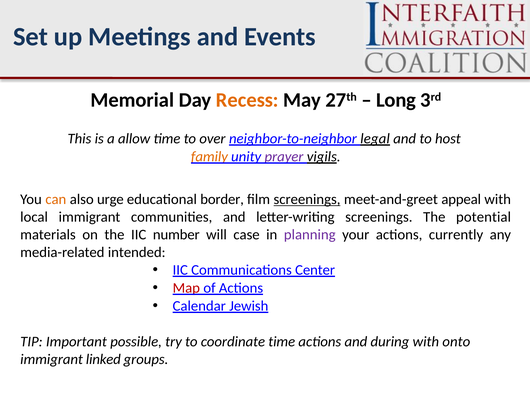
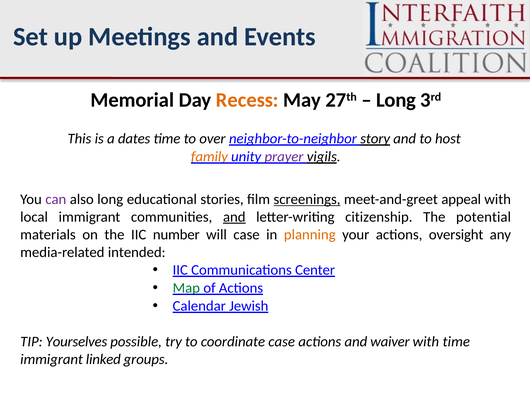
allow: allow -> dates
legal: legal -> story
can colour: orange -> purple
also urge: urge -> long
border: border -> stories
and at (234, 217) underline: none -> present
letter-writing screenings: screenings -> citizenship
planning colour: purple -> orange
currently: currently -> oversight
Map colour: red -> green
Important: Important -> Yourselves
coordinate time: time -> case
during: during -> waiver
with onto: onto -> time
